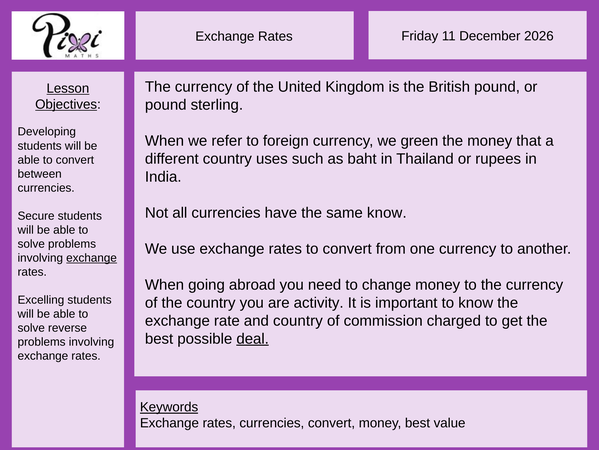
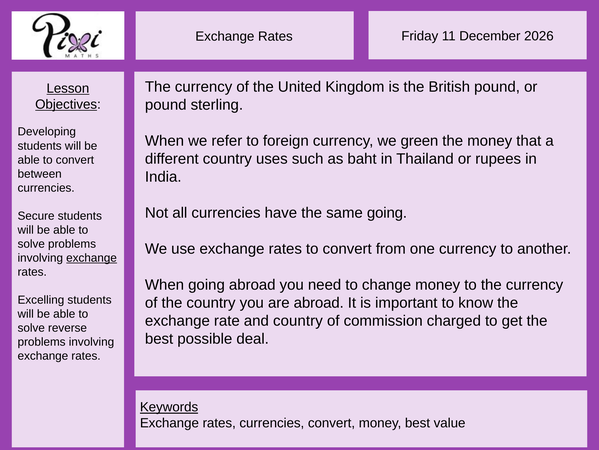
same know: know -> going
are activity: activity -> abroad
deal underline: present -> none
